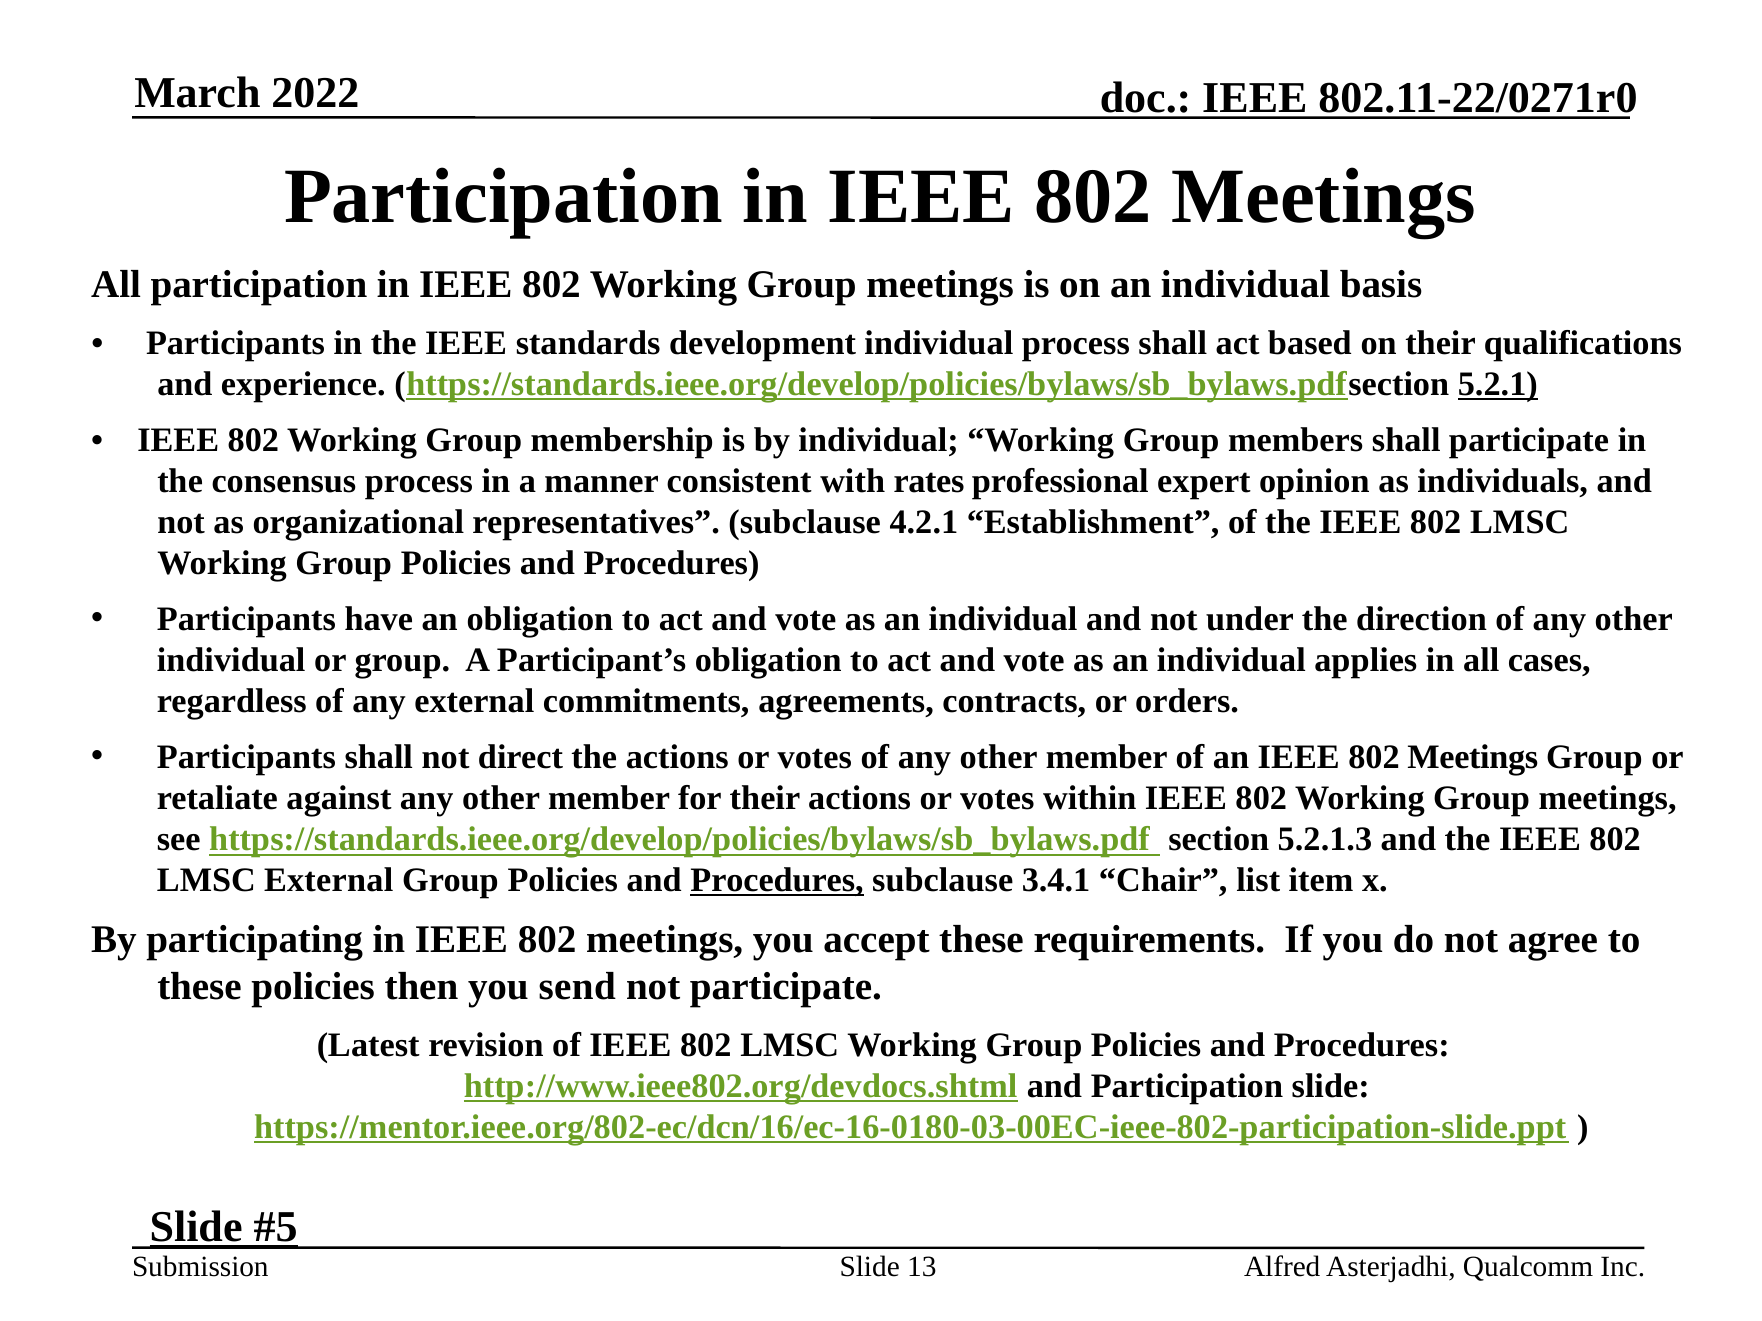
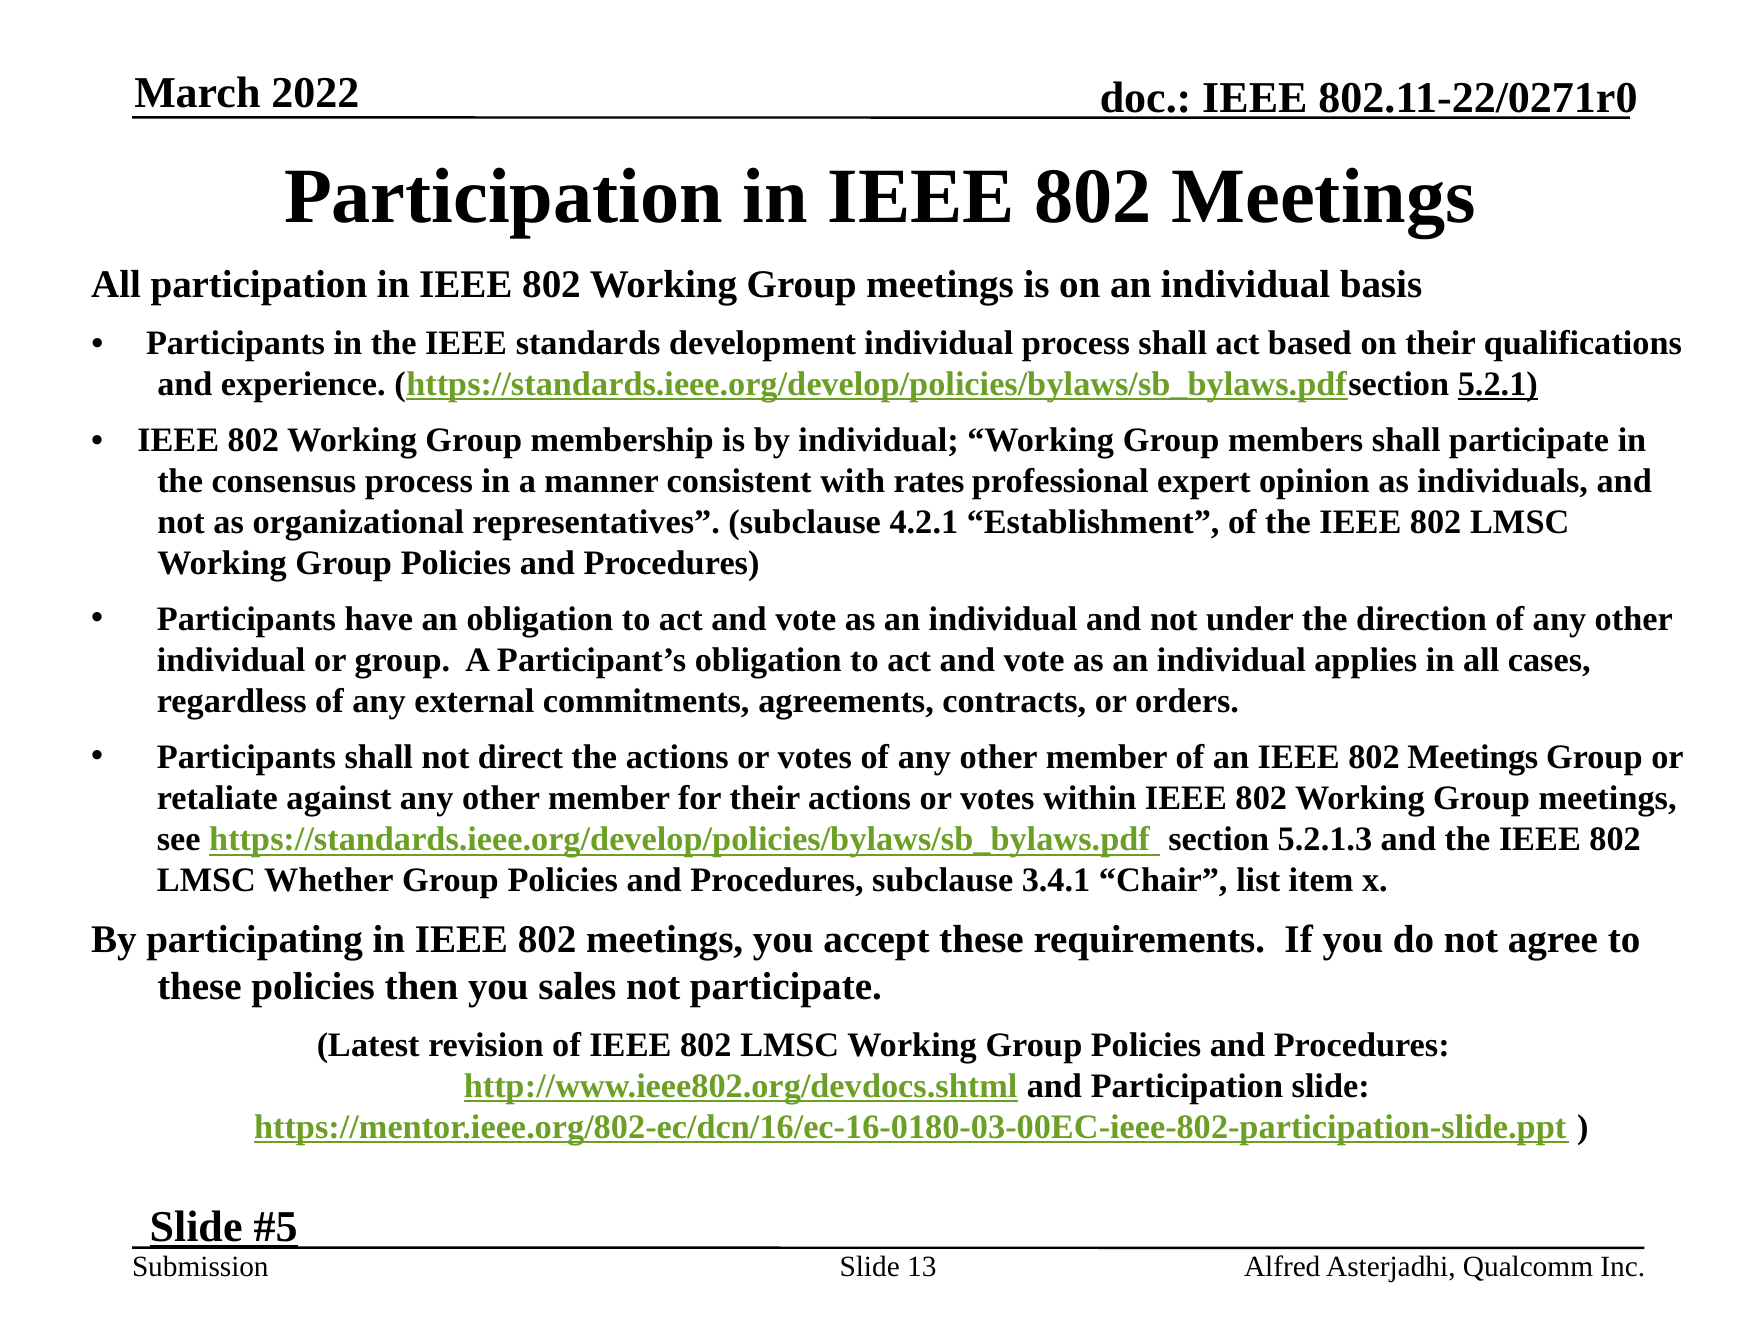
LMSC External: External -> Whether
Procedures at (777, 881) underline: present -> none
send: send -> sales
